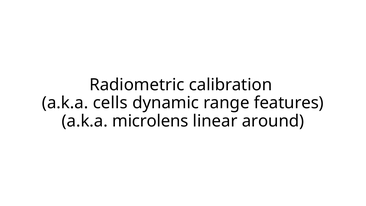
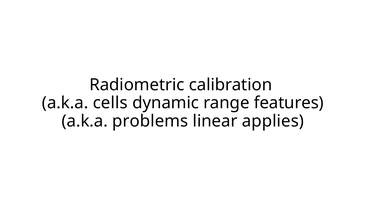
microlens: microlens -> problems
around: around -> applies
